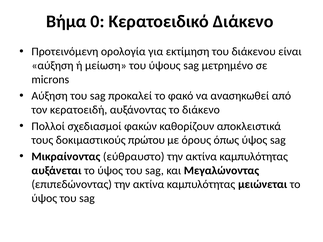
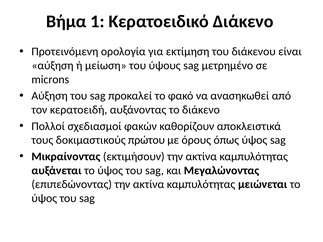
0: 0 -> 1
εύθραυστο: εύθραυστο -> εκτιμήσουν
